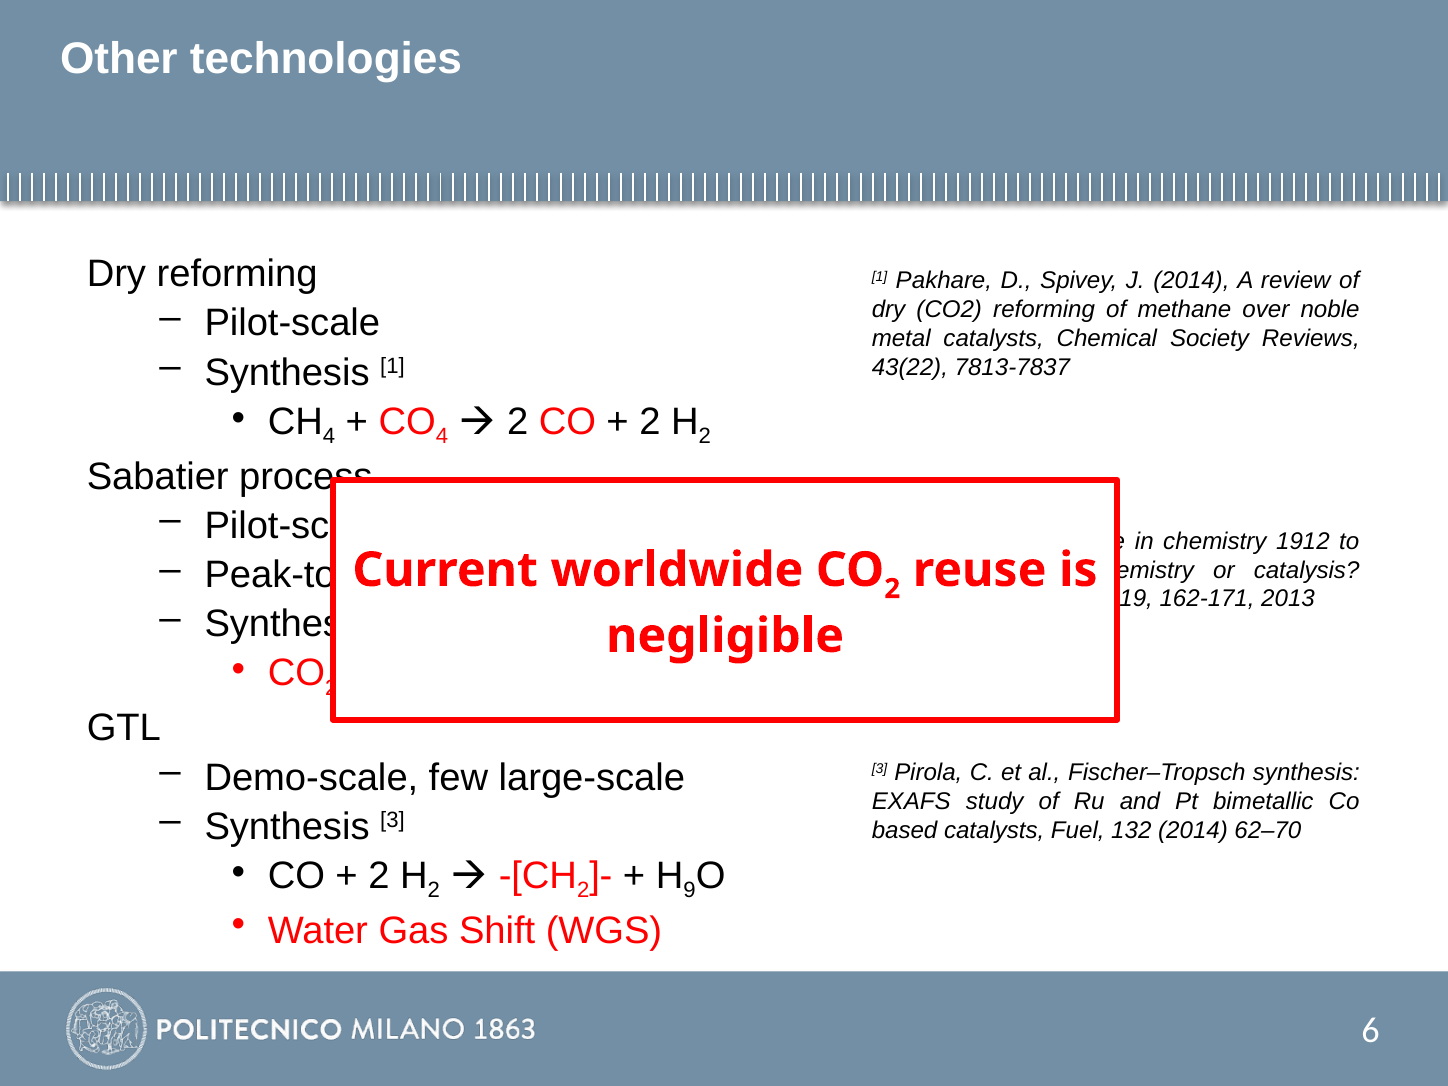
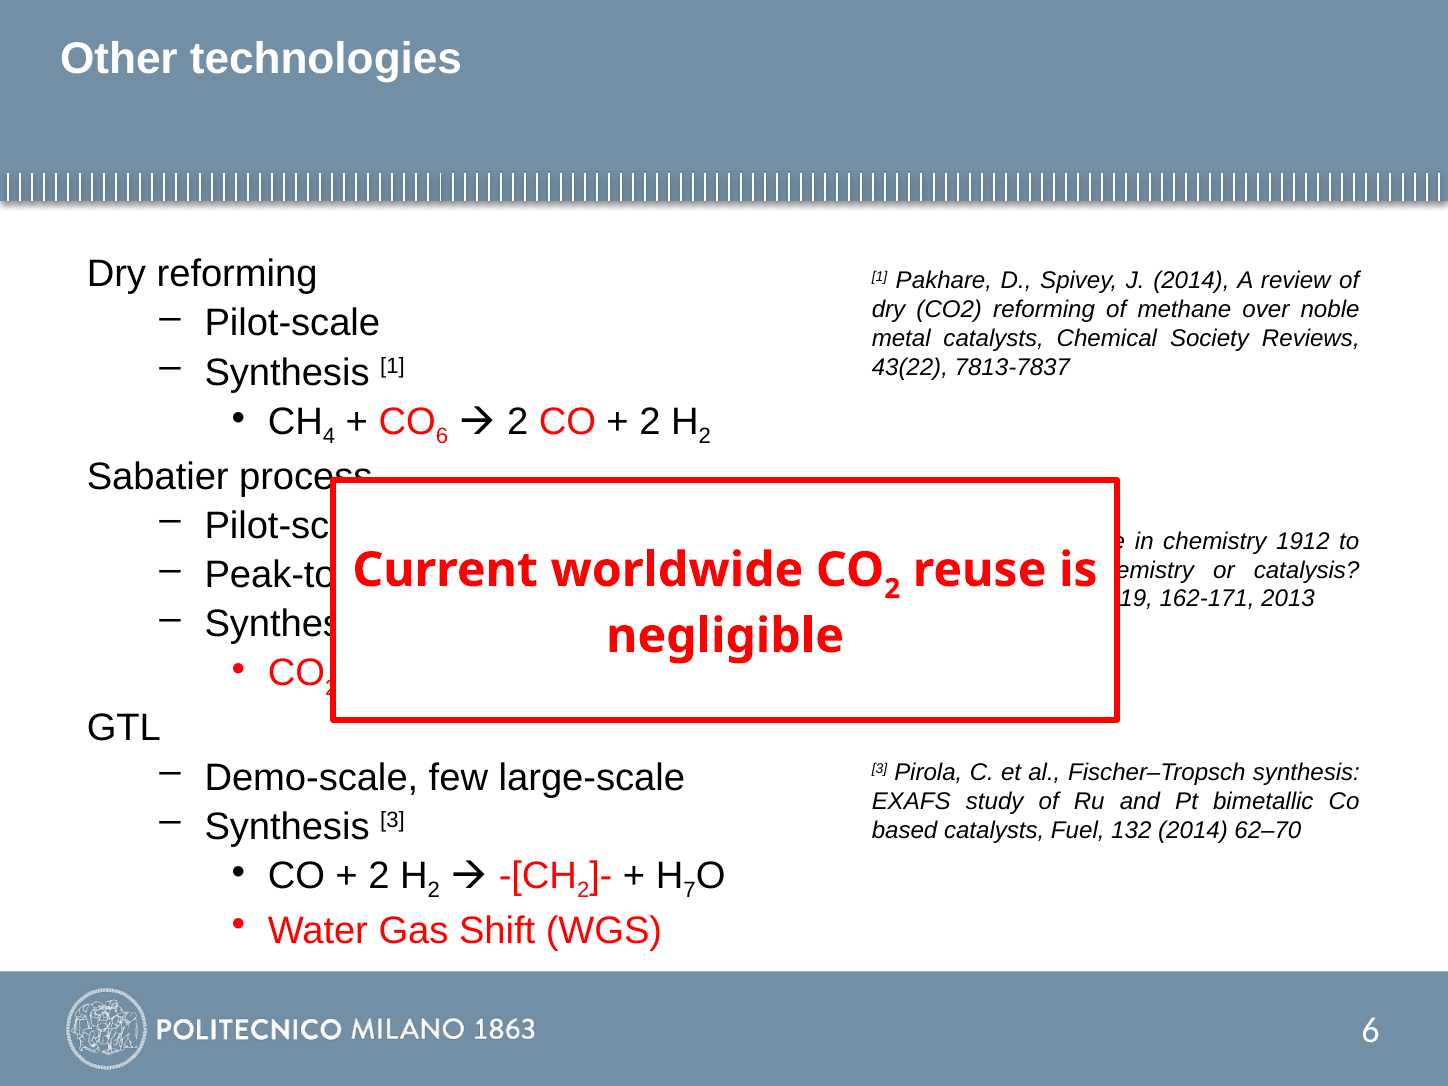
CO 4: 4 -> 6
9: 9 -> 7
